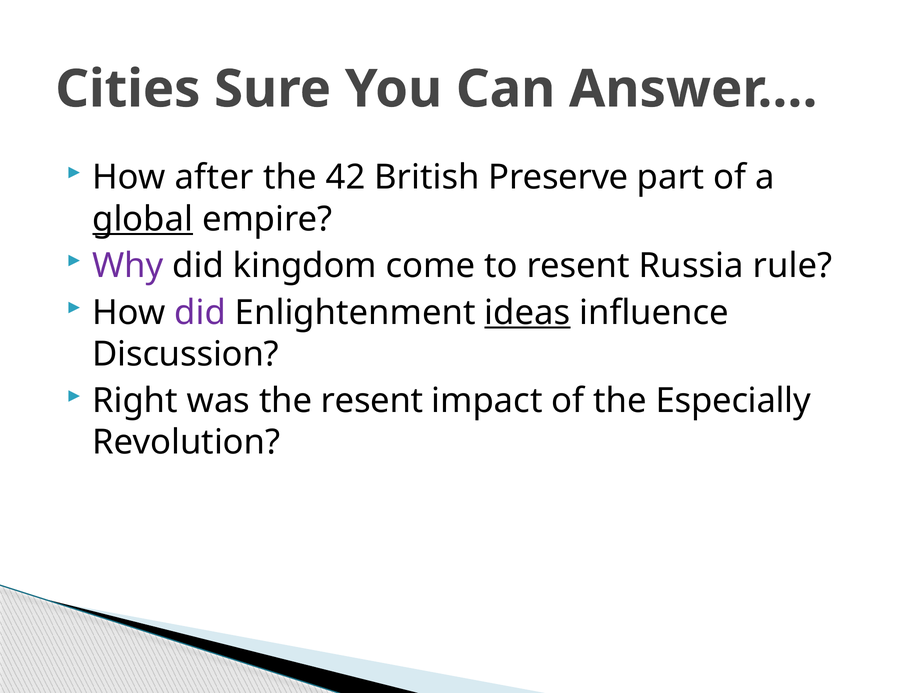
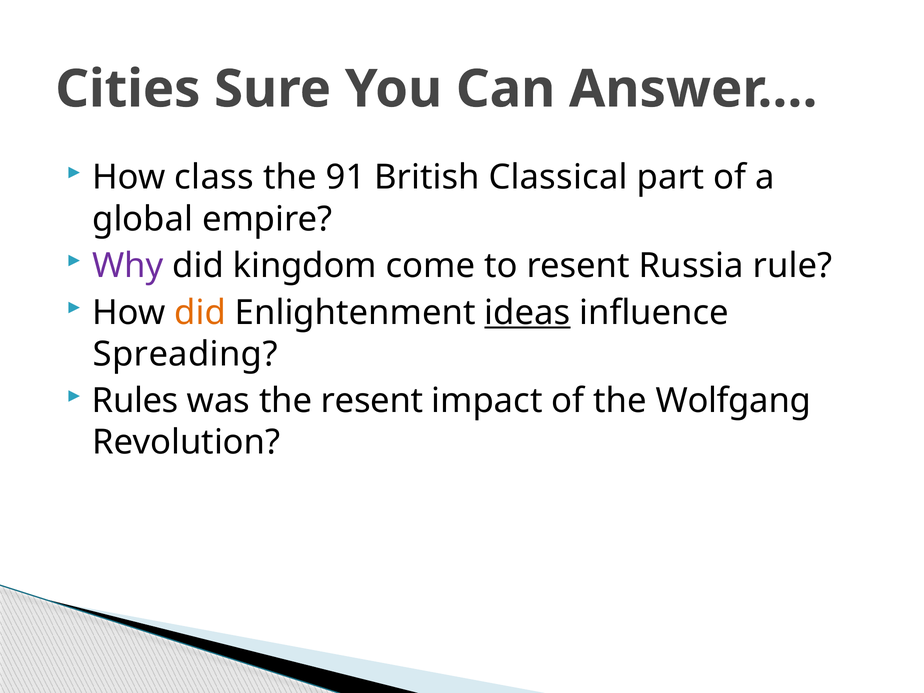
after: after -> class
42: 42 -> 91
Preserve: Preserve -> Classical
global underline: present -> none
did at (200, 313) colour: purple -> orange
Discussion: Discussion -> Spreading
Right: Right -> Rules
Especially: Especially -> Wolfgang
